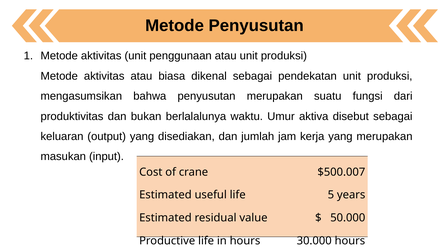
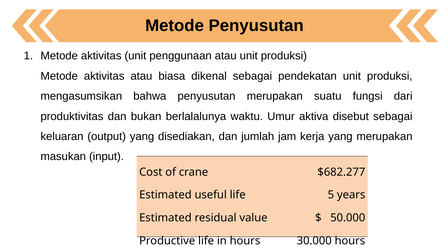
$500.007: $500.007 -> $682.277
